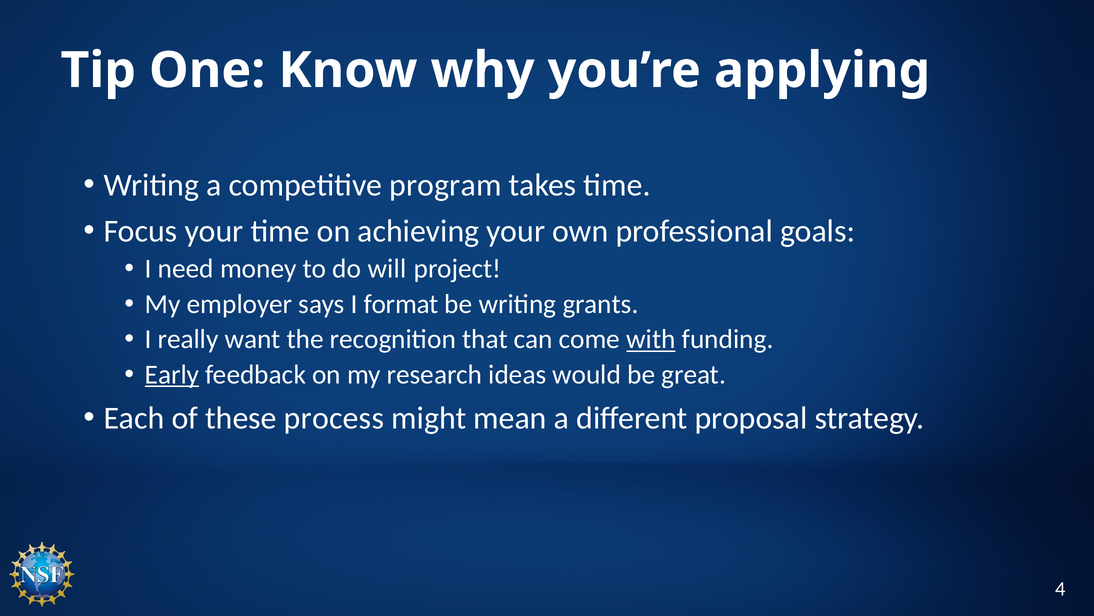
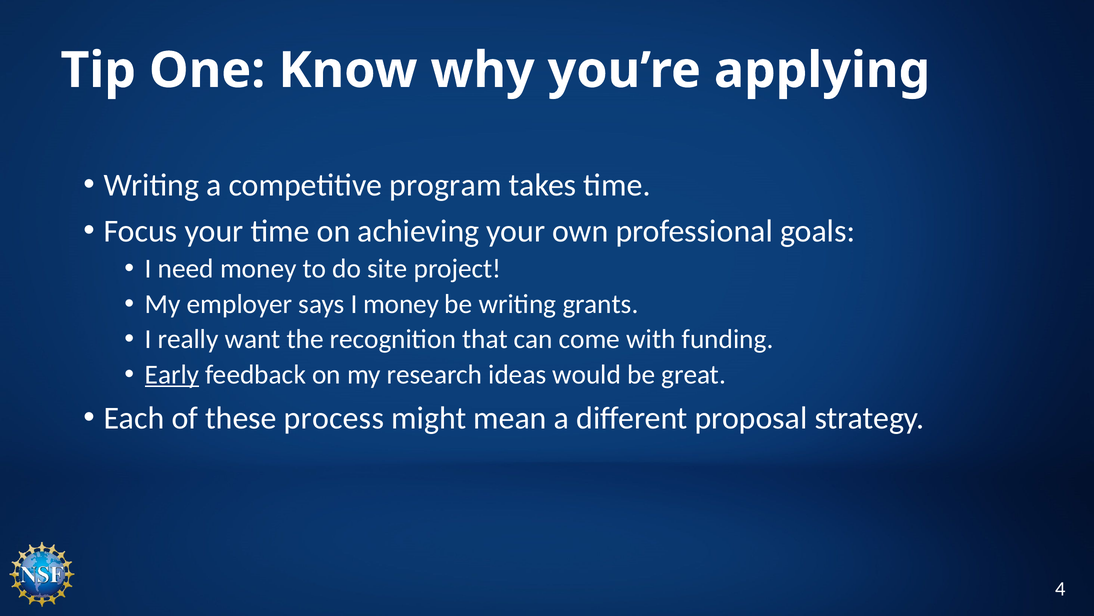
will: will -> site
I format: format -> money
with underline: present -> none
